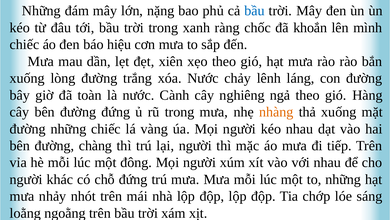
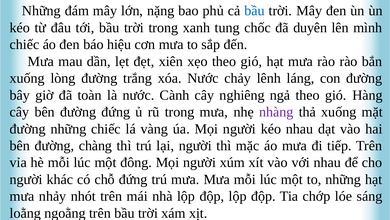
ràng: ràng -> tung
khoắn: khoắn -> duyên
nhàng colour: orange -> purple
